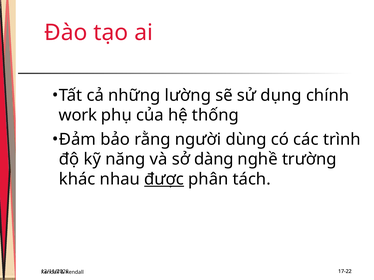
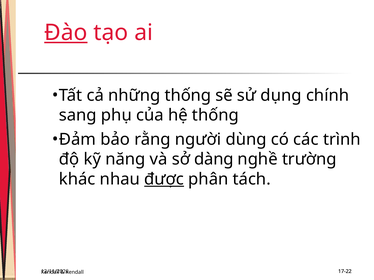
Đào underline: none -> present
những lường: lường -> thống
work: work -> sang
